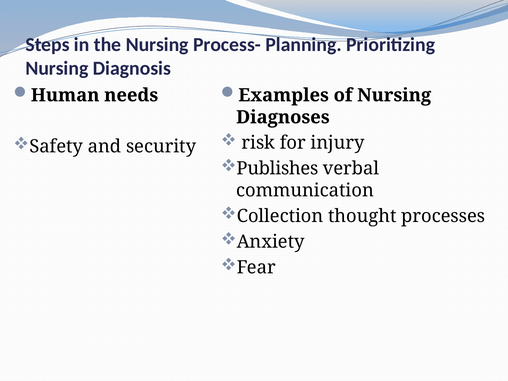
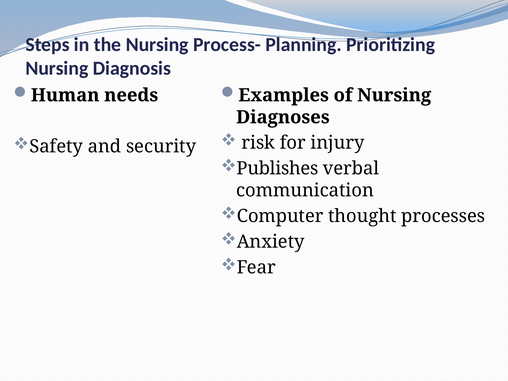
Collection: Collection -> Computer
